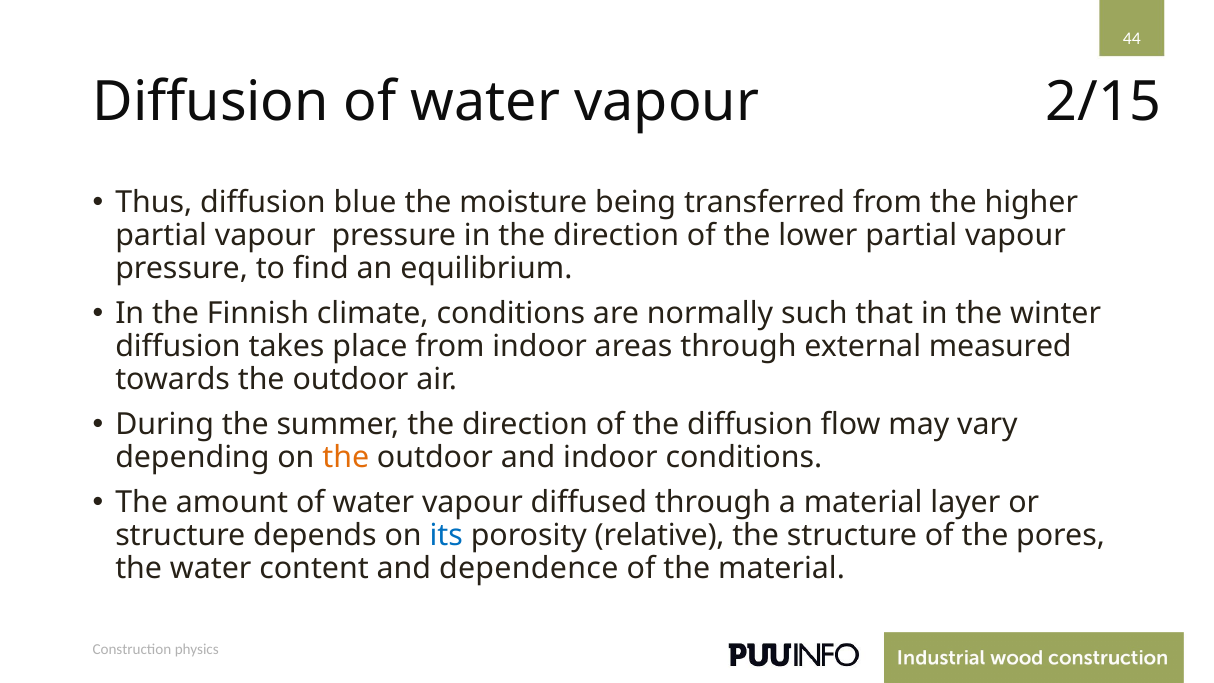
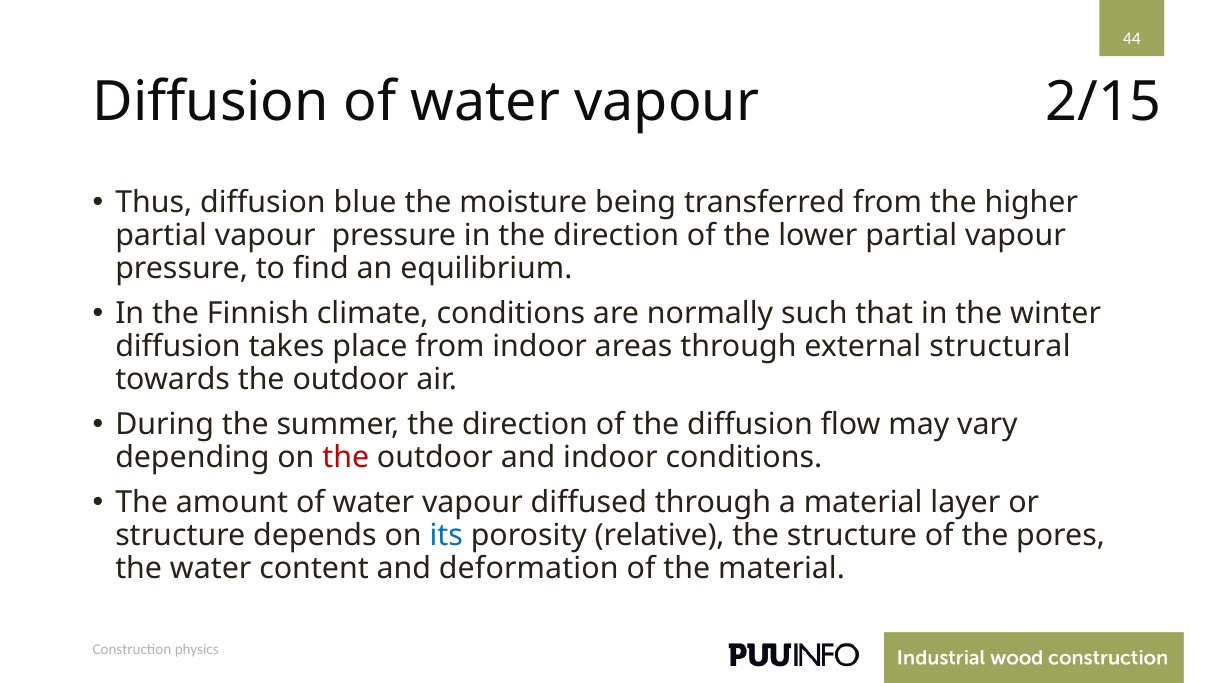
measured: measured -> structural
the at (346, 457) colour: orange -> red
dependence: dependence -> deformation
